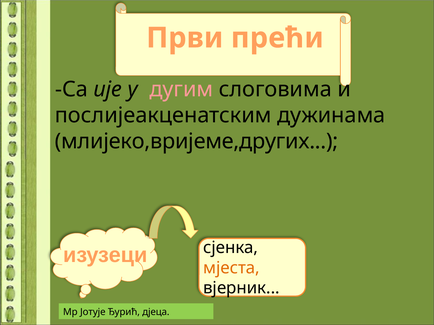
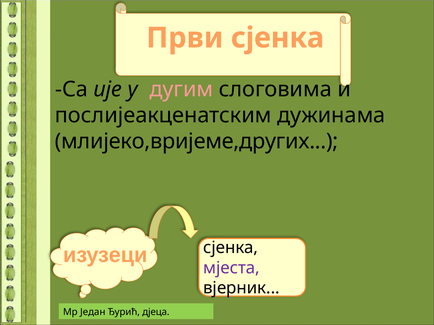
Први прећи: прећи -> сјенка
мјеста colour: orange -> purple
Јотује: Јотује -> Један
